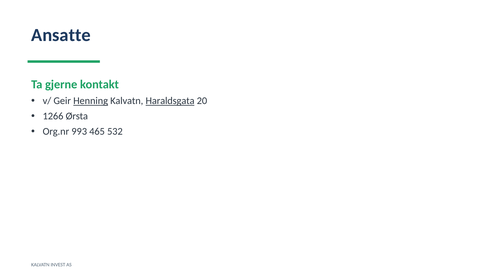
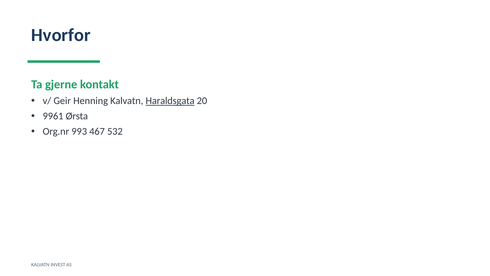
Ansatte: Ansatte -> Hvorfor
Henning underline: present -> none
1266: 1266 -> 9961
465: 465 -> 467
